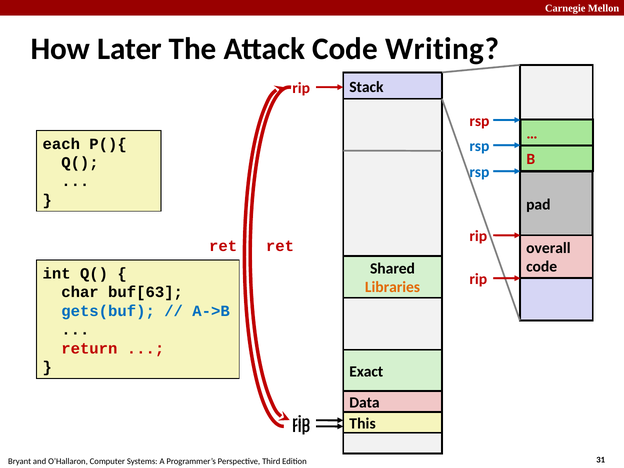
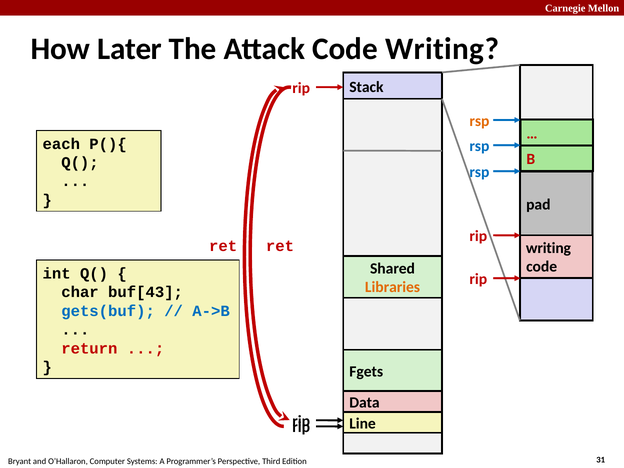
rsp at (479, 121) colour: red -> orange
overall at (548, 248): overall -> writing
buf[63: buf[63 -> buf[43
Exact: Exact -> Fgets
This: This -> Line
